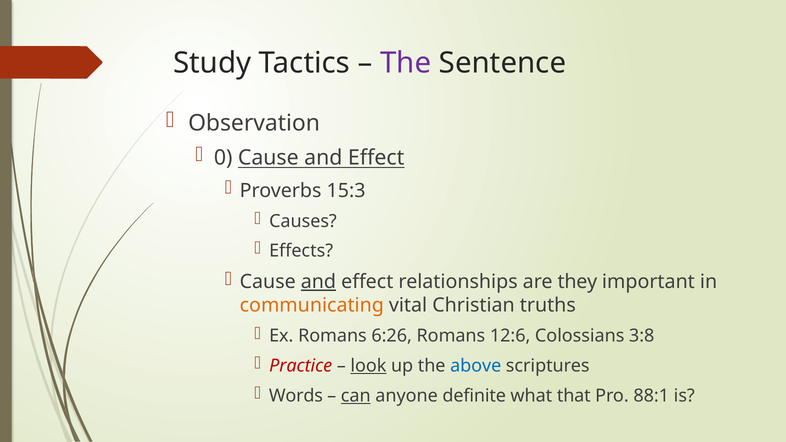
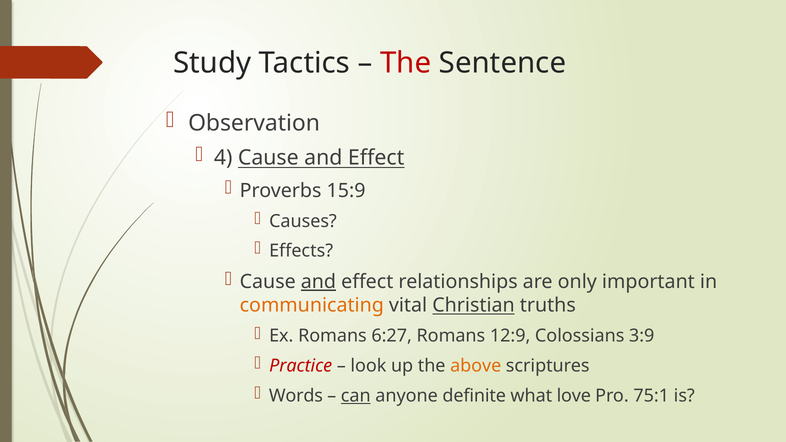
The at (406, 63) colour: purple -> red
0: 0 -> 4
15:3: 15:3 -> 15:9
they: they -> only
Christian underline: none -> present
6:26: 6:26 -> 6:27
12:6: 12:6 -> 12:9
3:8: 3:8 -> 3:9
look underline: present -> none
above colour: blue -> orange
that: that -> love
88:1: 88:1 -> 75:1
